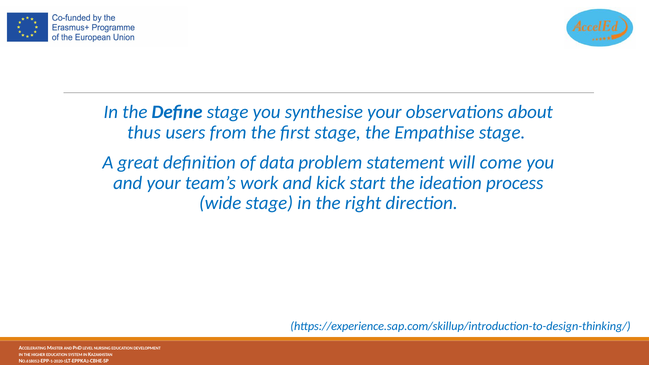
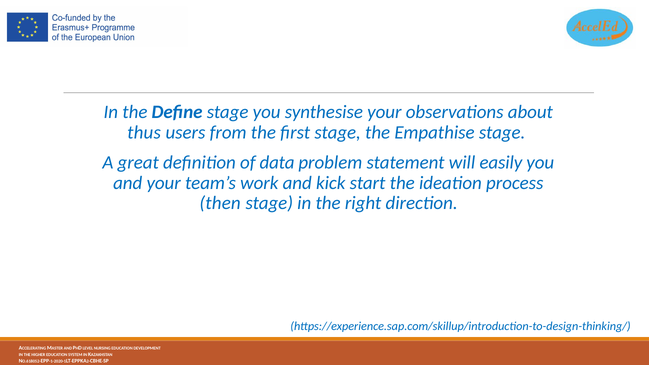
come: come -> easily
wide: wide -> then
